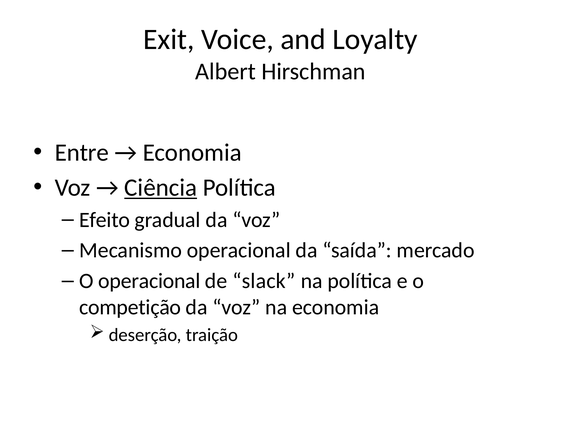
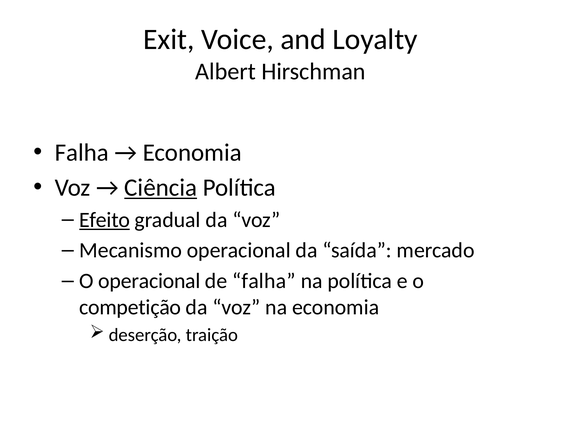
Entre at (82, 153): Entre -> Falha
Efeito underline: none -> present
de slack: slack -> falha
